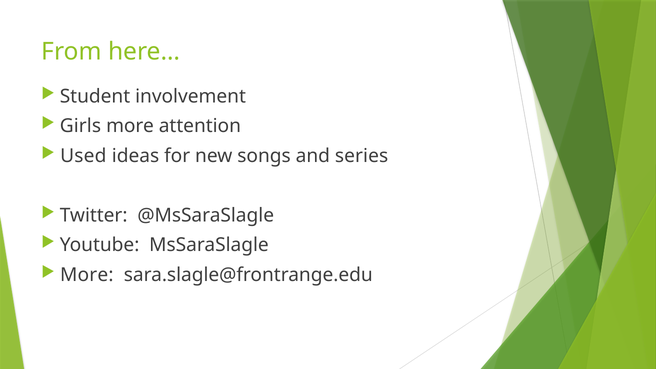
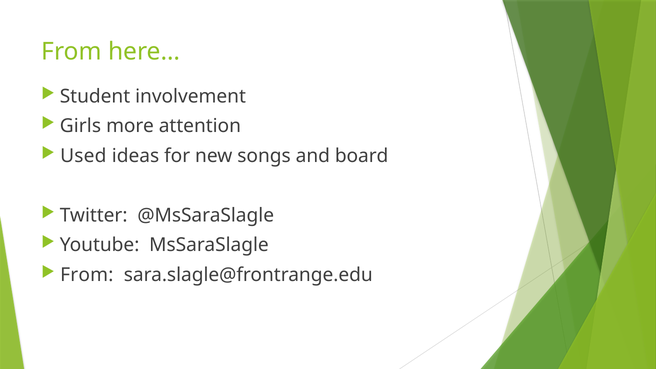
series: series -> board
More at (87, 275): More -> From
